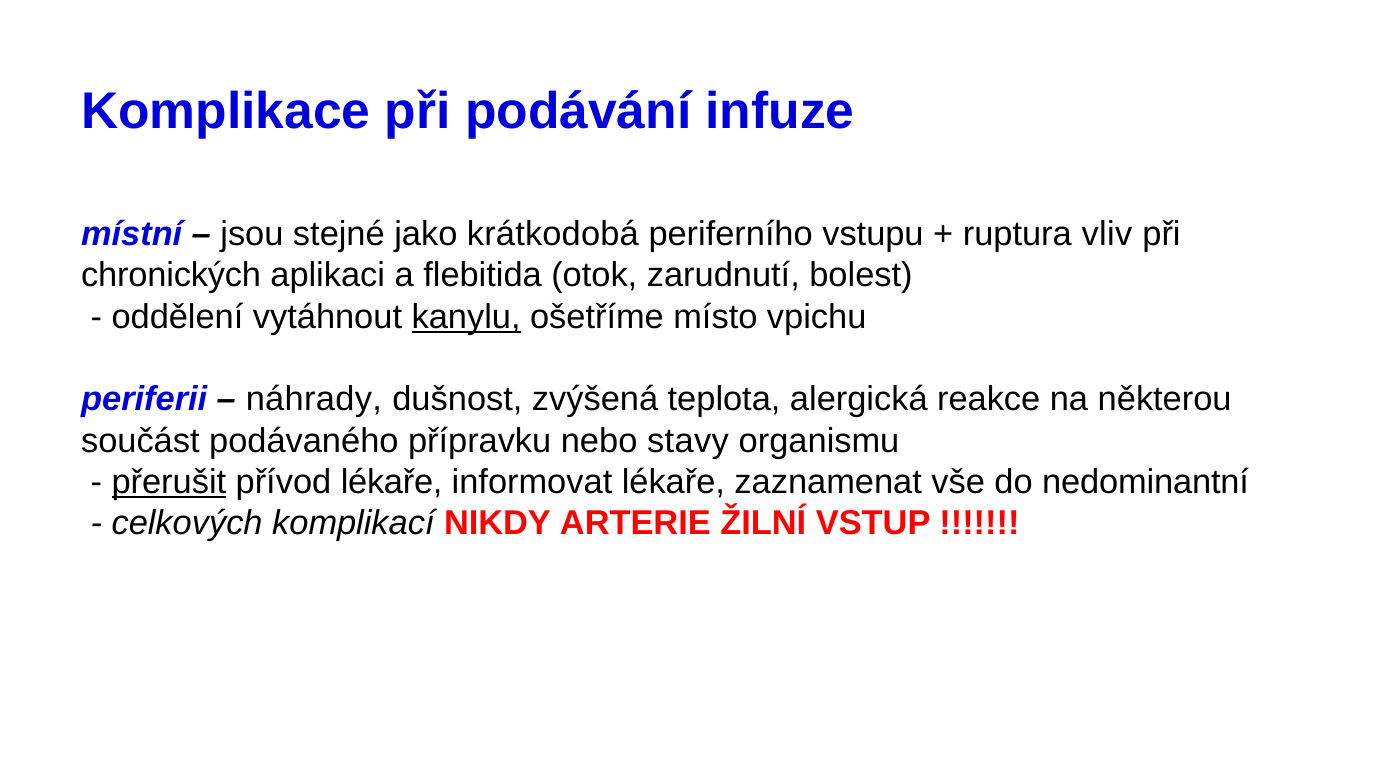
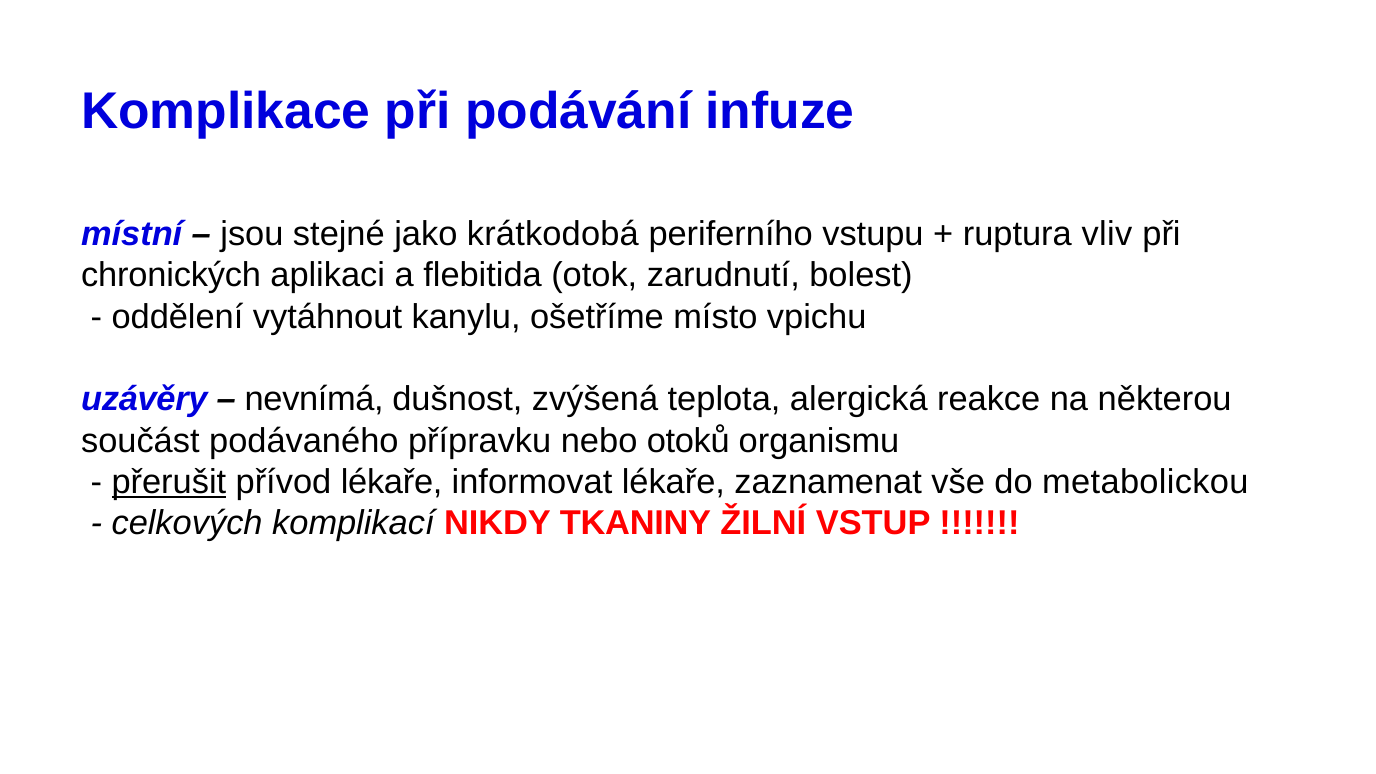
kanylu underline: present -> none
periferii: periferii -> uzávěry
náhrady: náhrady -> nevnímá
stavy: stavy -> otoků
nedominantní: nedominantní -> metabolickou
ARTERIE: ARTERIE -> TKANINY
